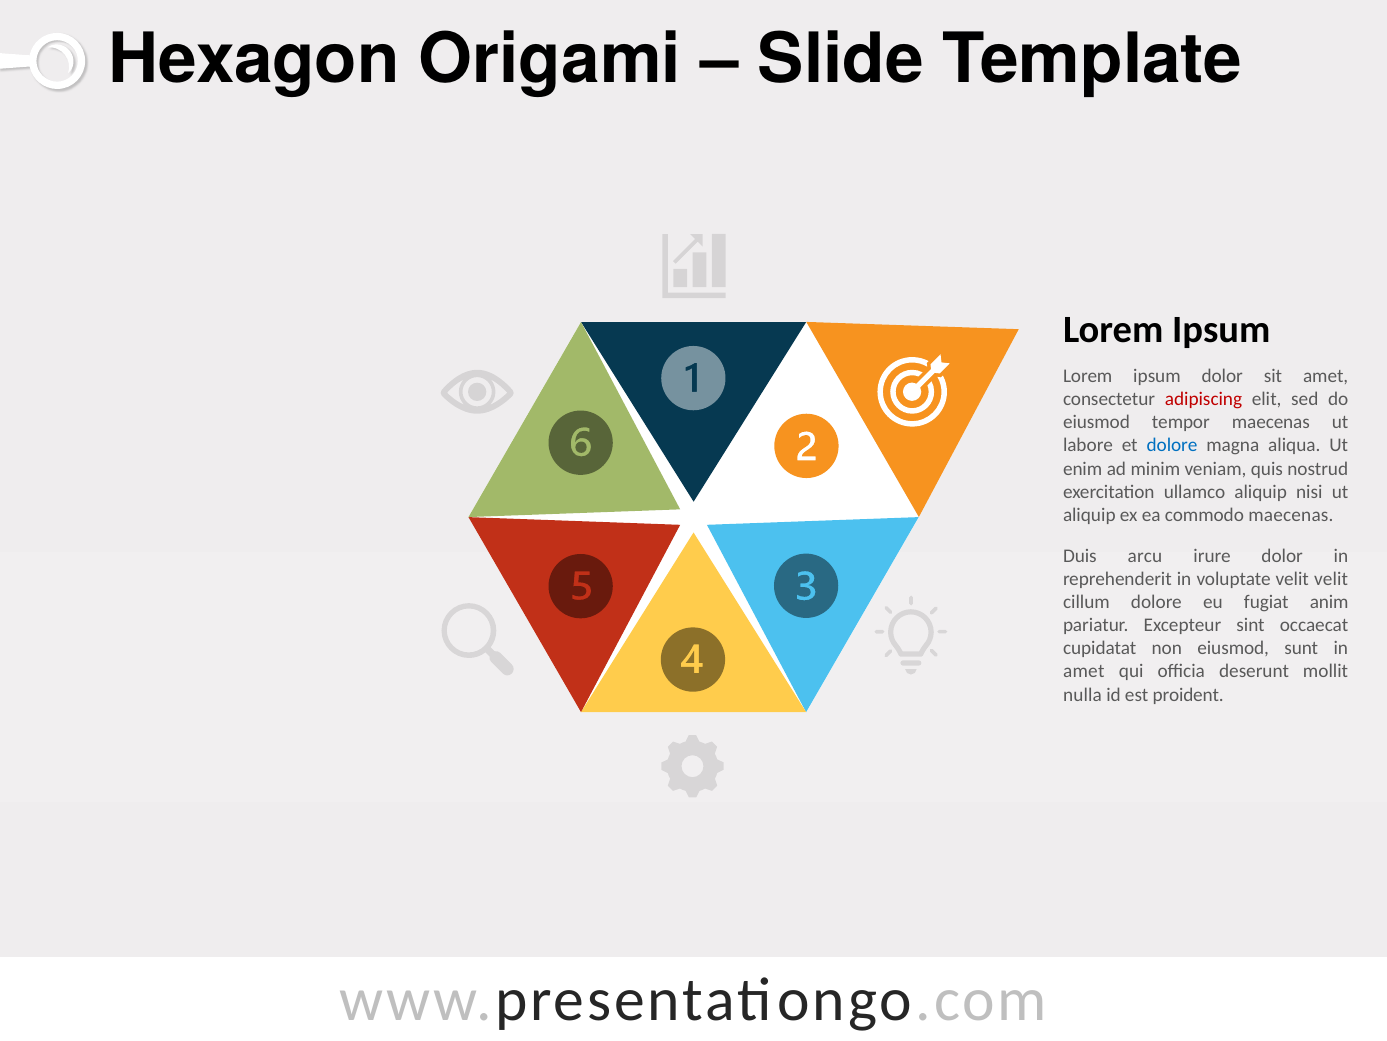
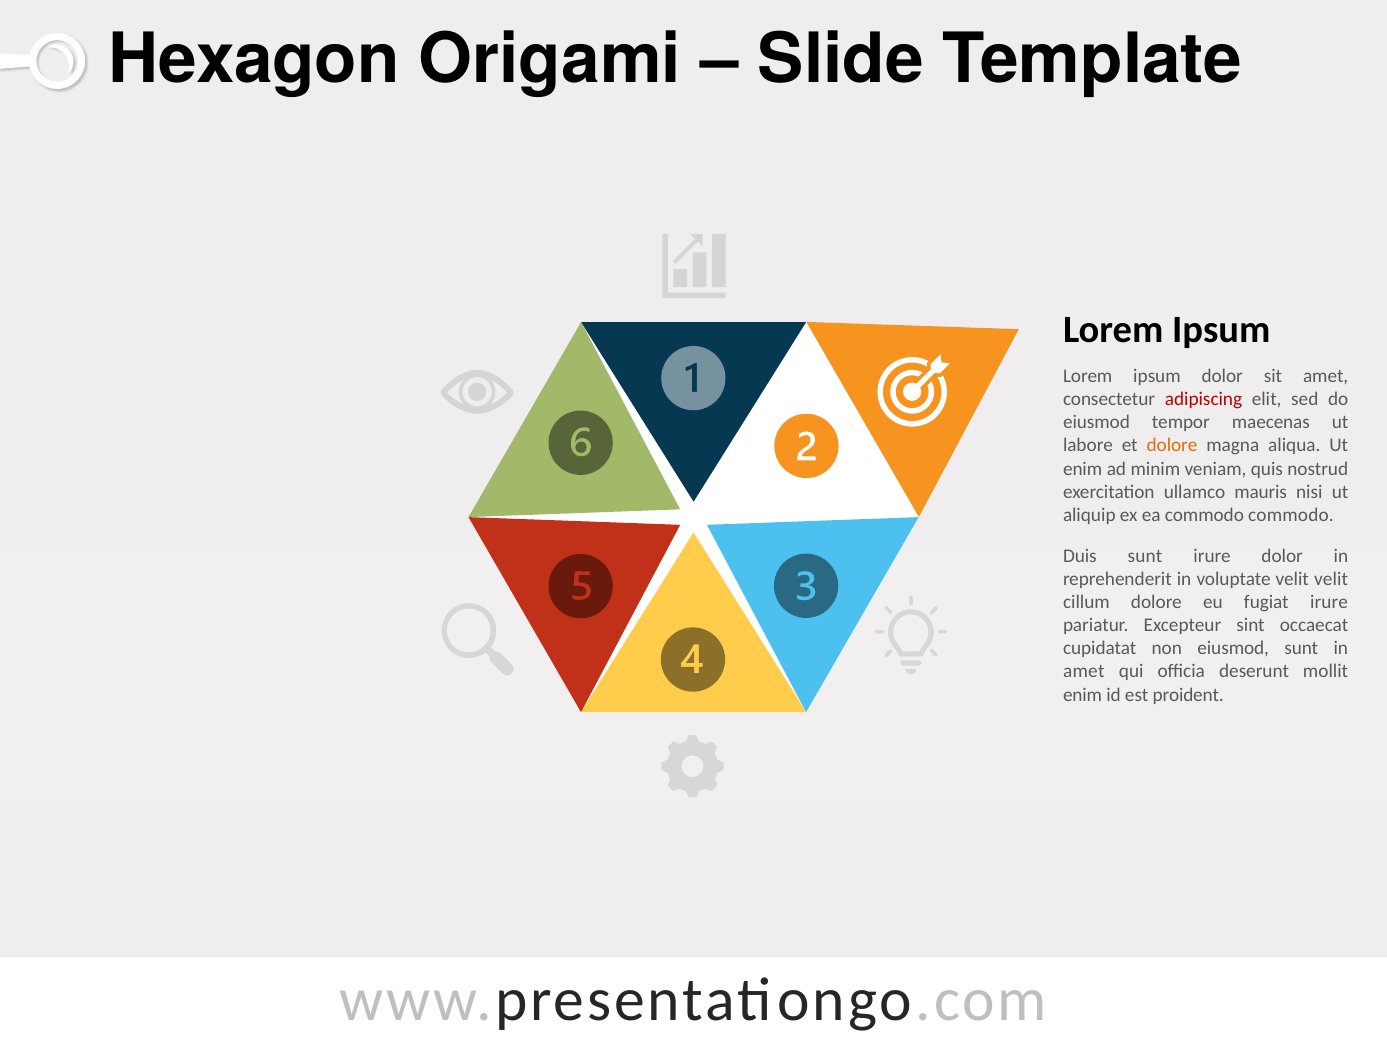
dolore at (1172, 445) colour: blue -> orange
ullamco aliquip: aliquip -> mauris
commodo maecenas: maecenas -> commodo
Duis arcu: arcu -> sunt
fugiat anim: anim -> irure
nulla at (1082, 694): nulla -> enim
